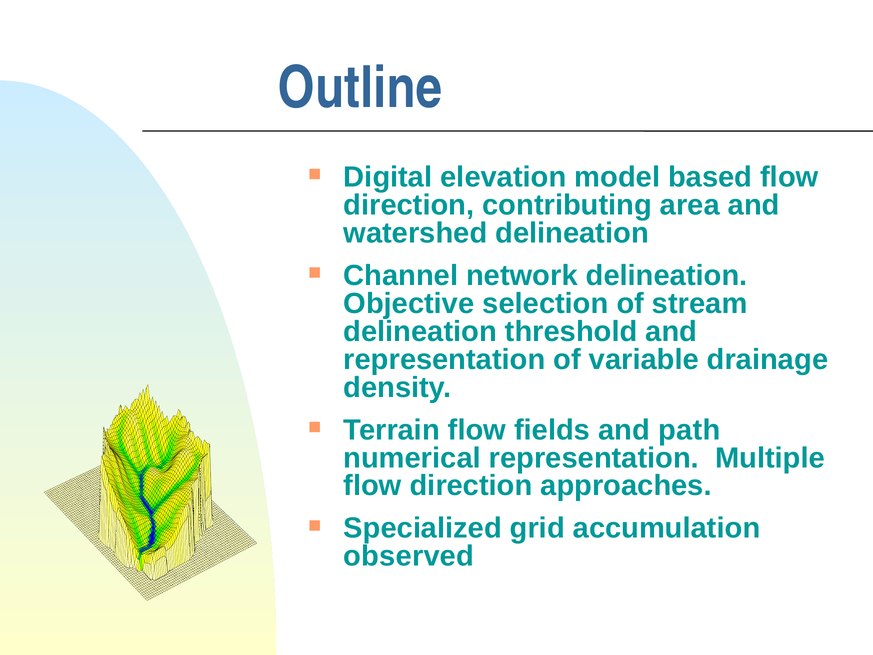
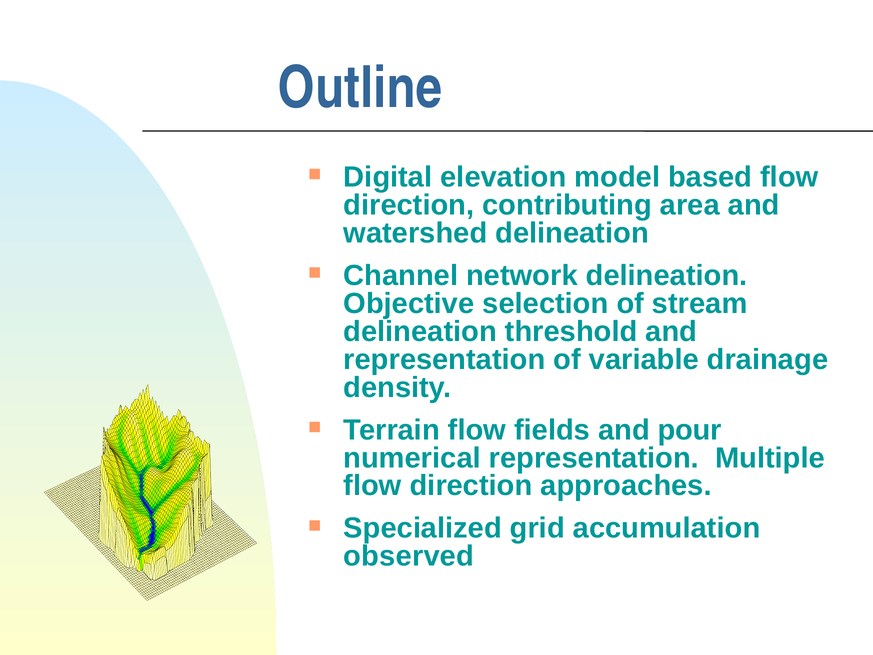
path: path -> pour
